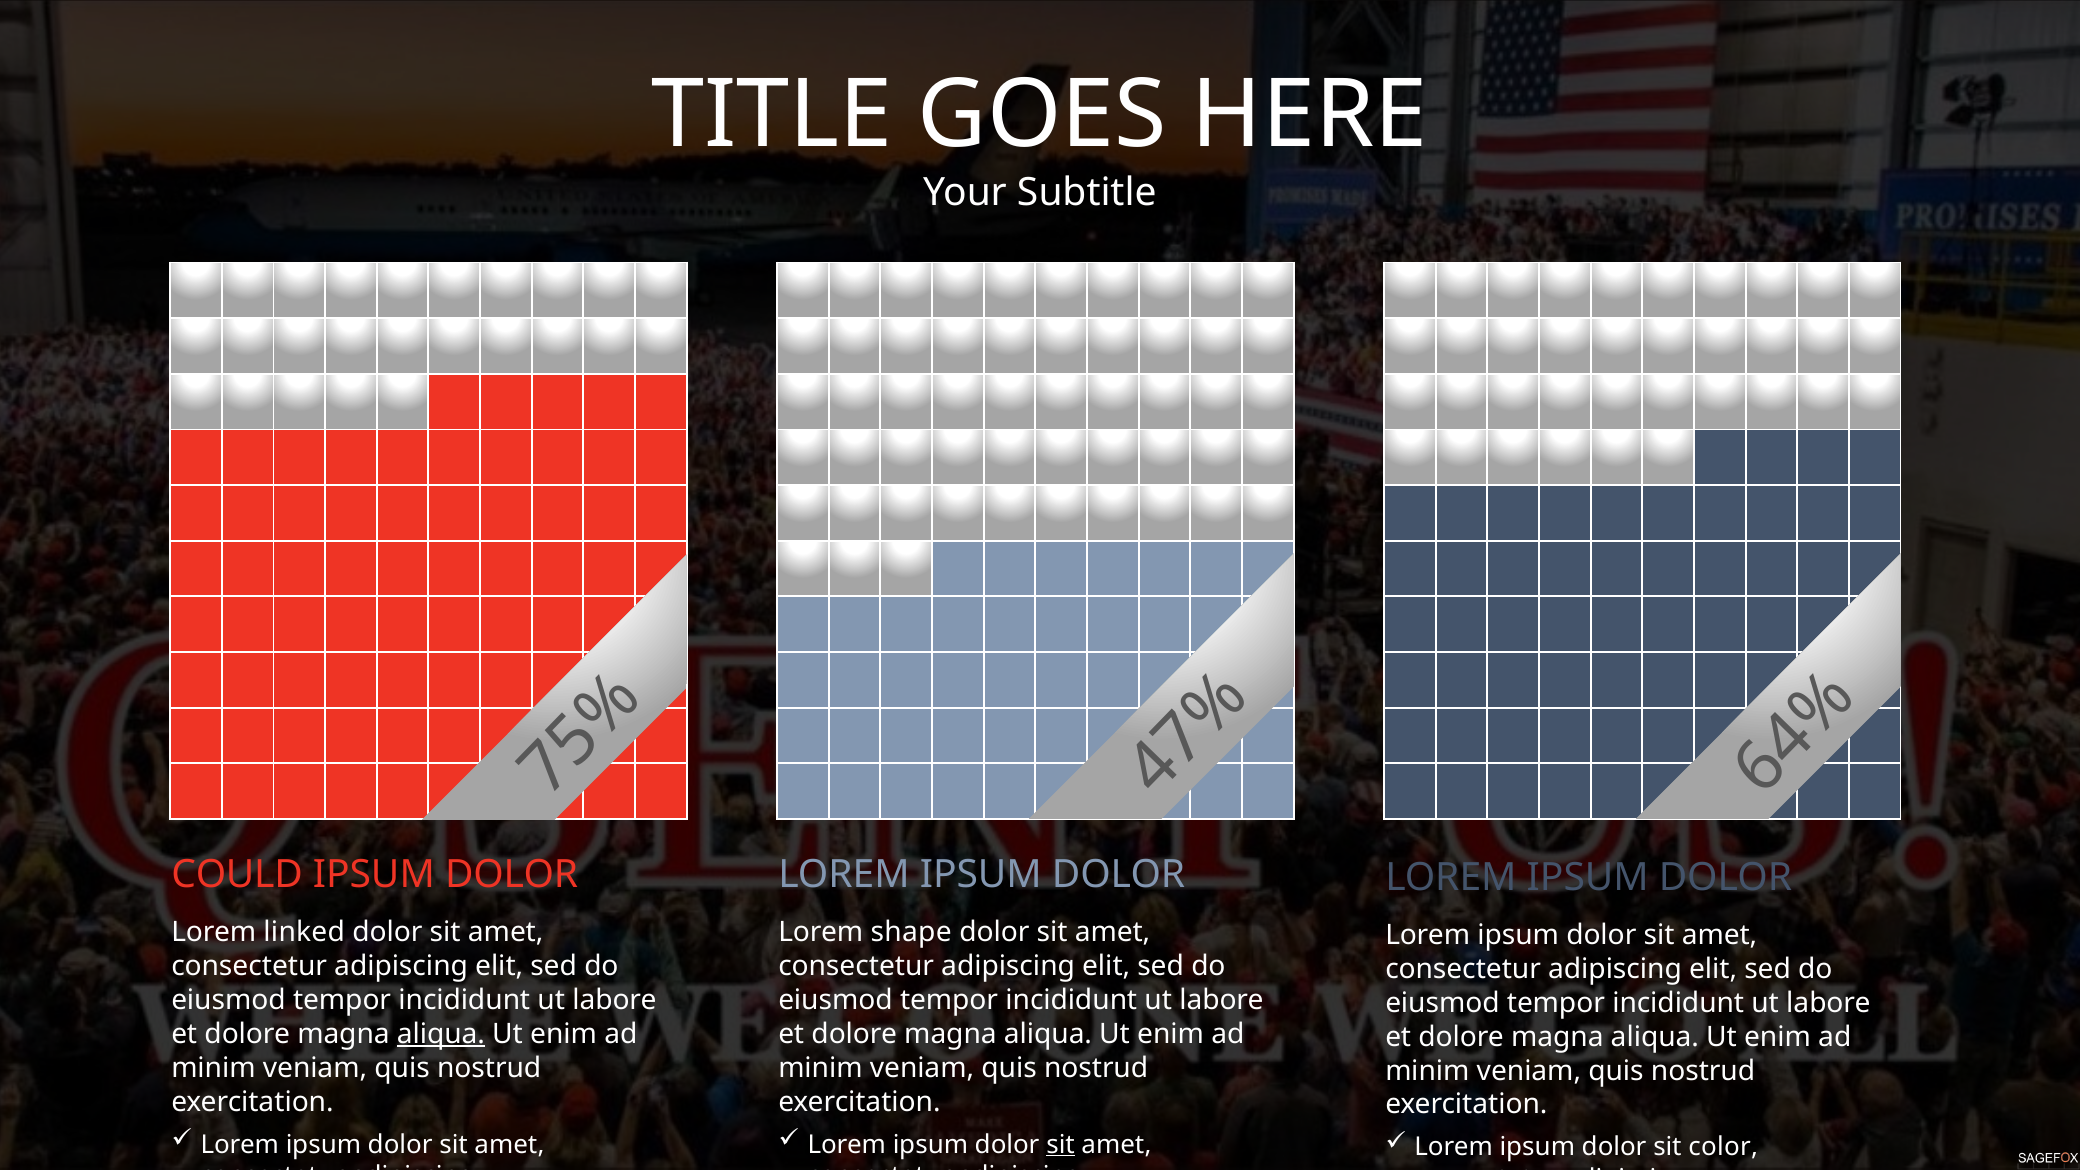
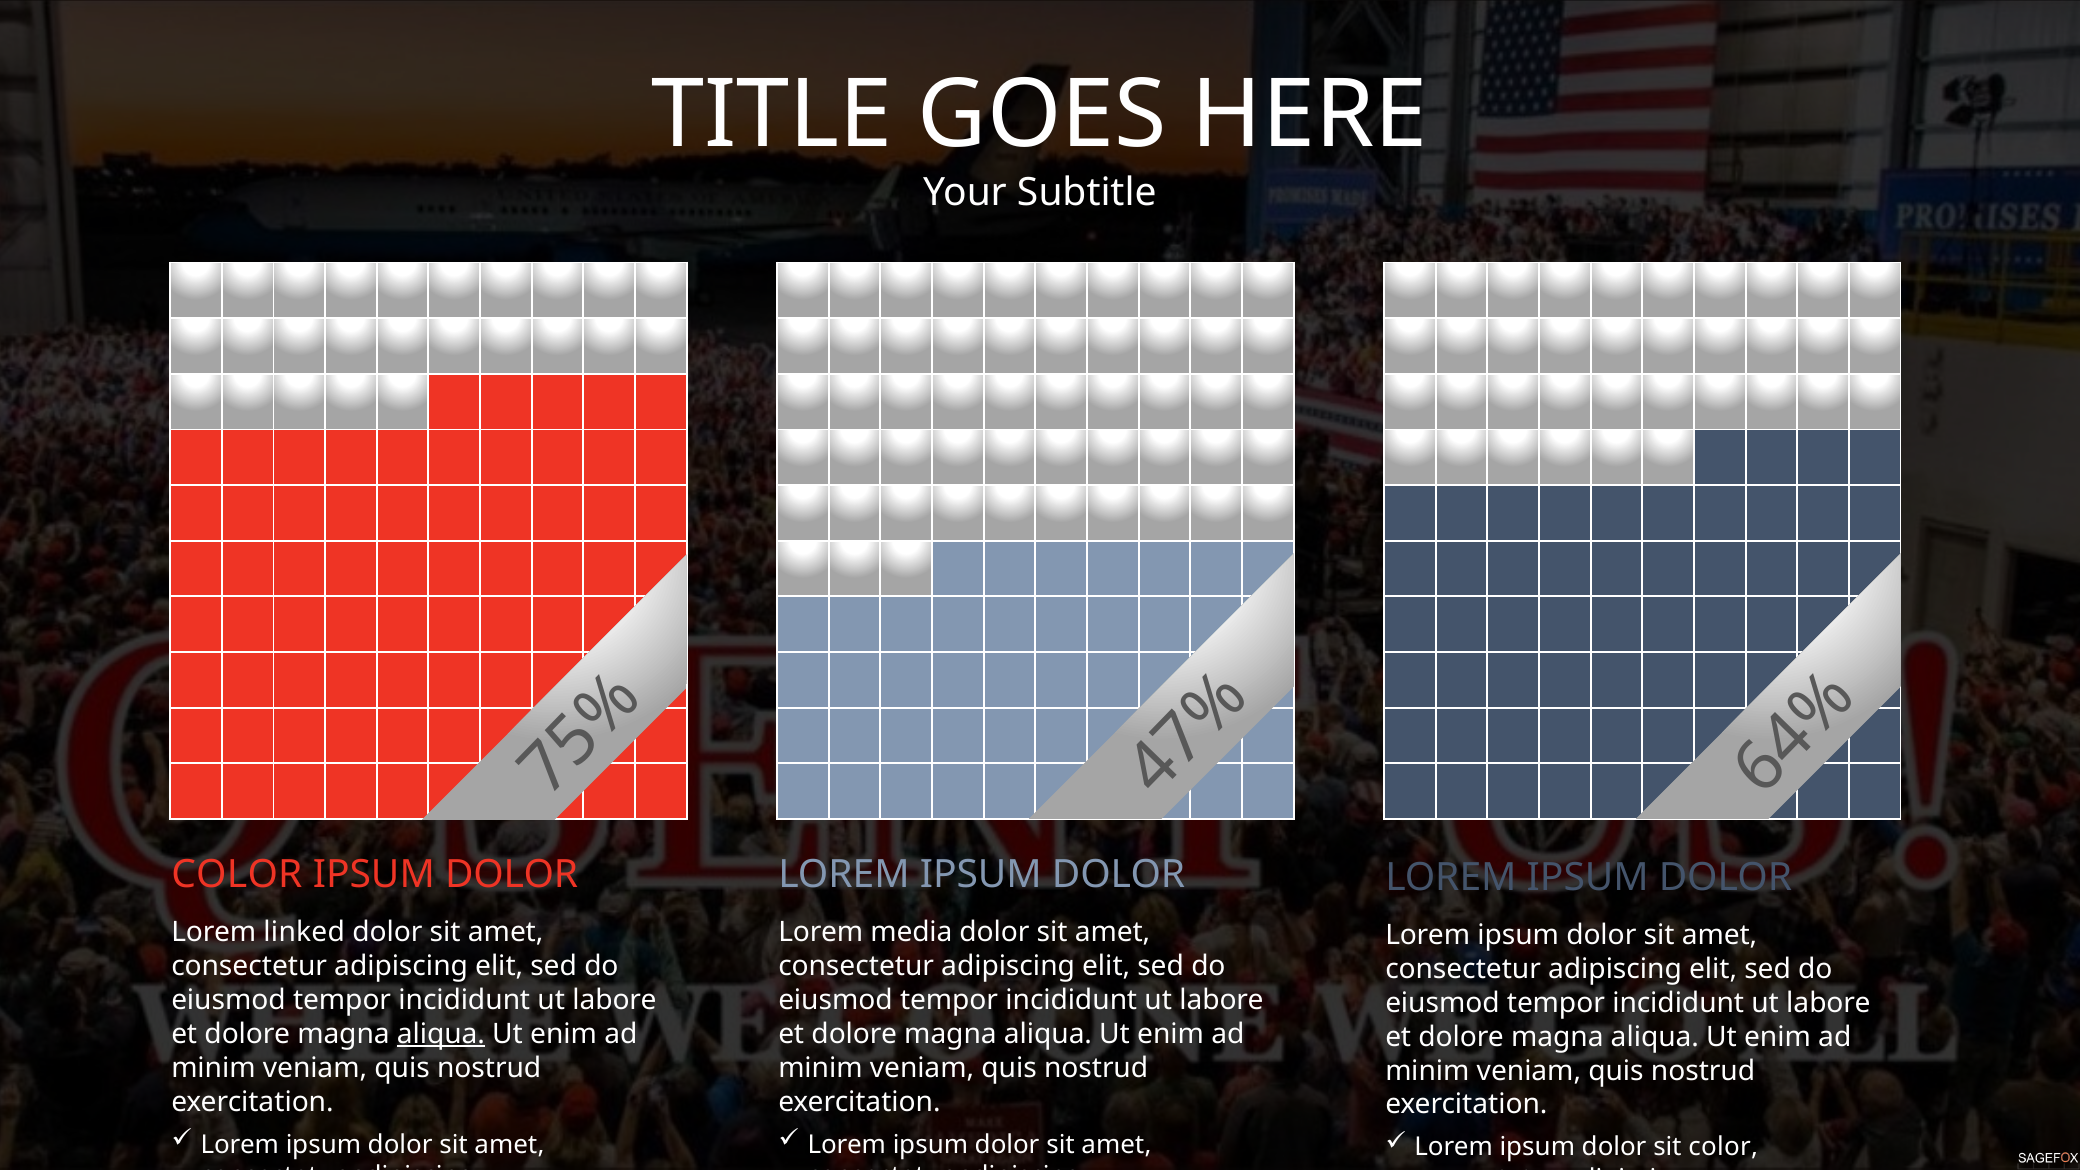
COULD at (237, 875): COULD -> COLOR
shape: shape -> media
sit at (1061, 1144) underline: present -> none
